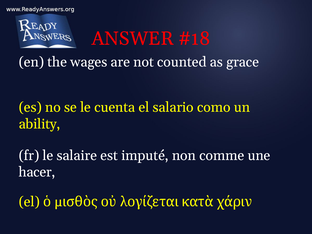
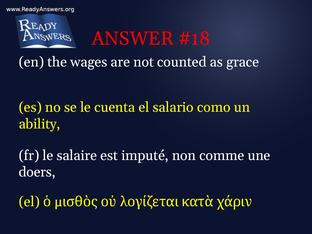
hacer: hacer -> doers
